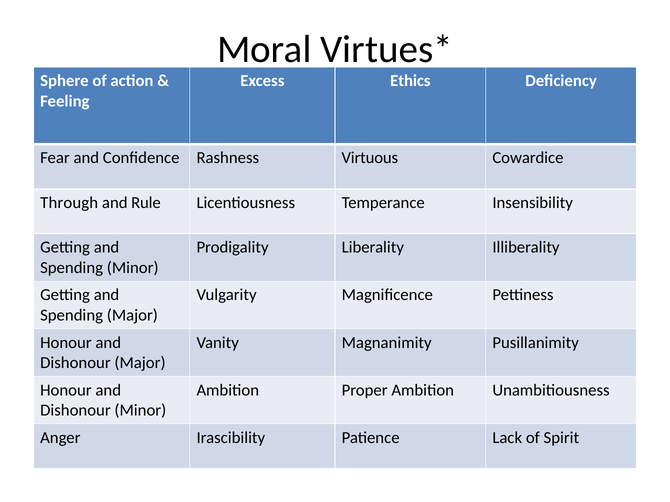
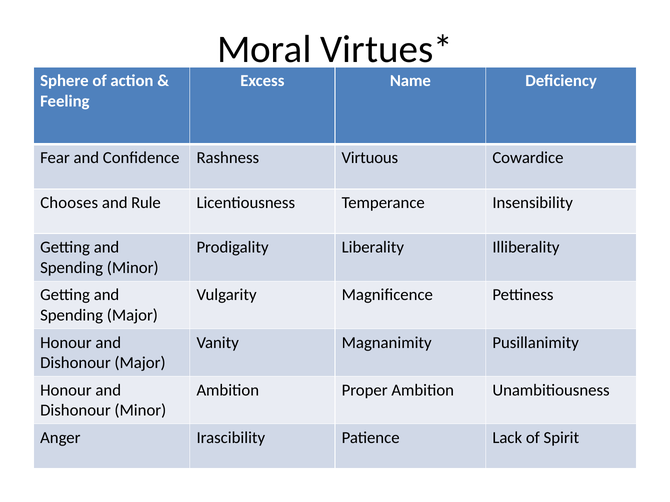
Ethics: Ethics -> Name
Through: Through -> Chooses
